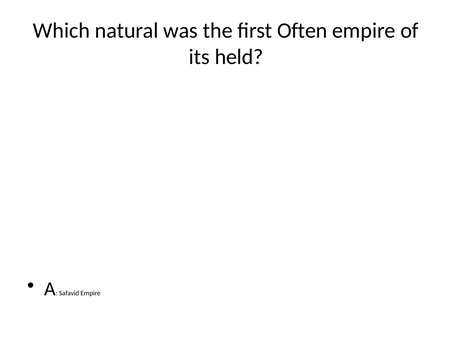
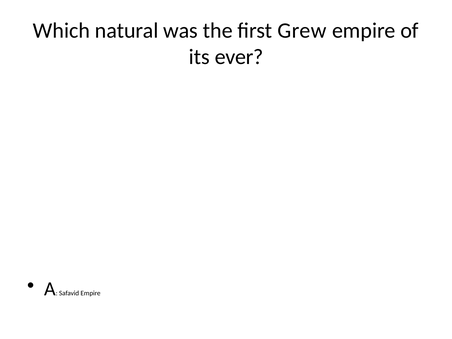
Often: Often -> Grew
held: held -> ever
